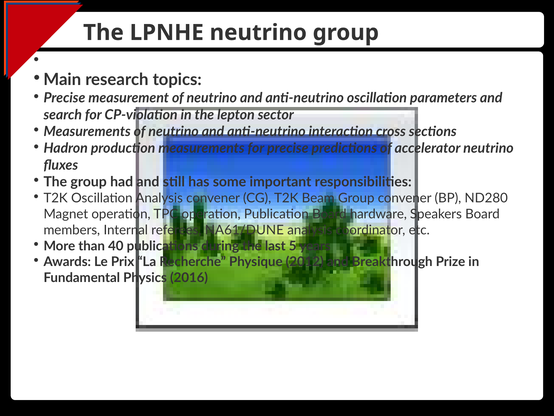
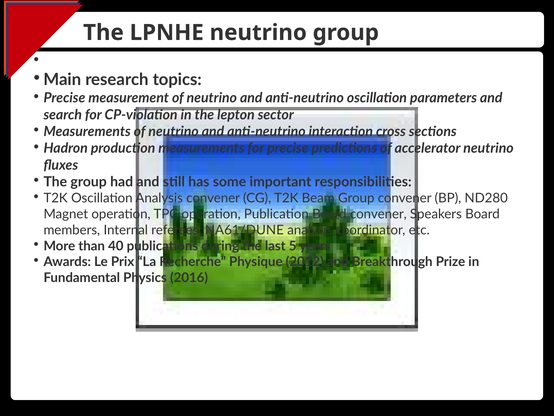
Board hardware: hardware -> convener
